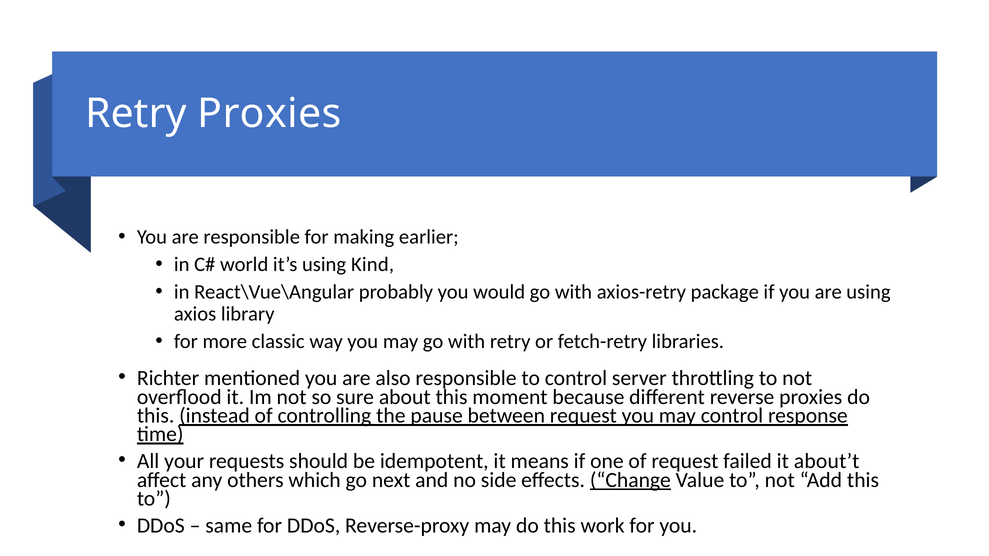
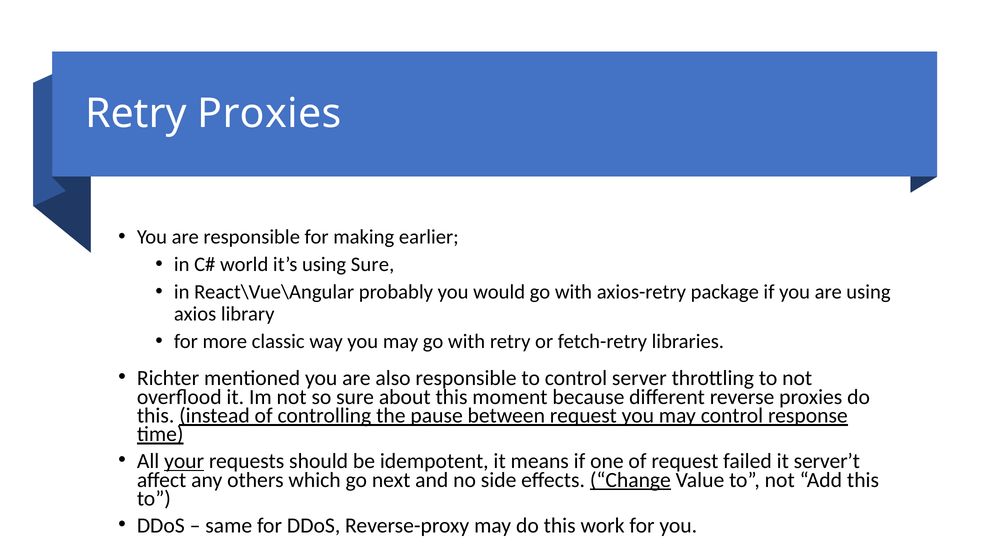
using Kind: Kind -> Sure
your underline: none -> present
about’t: about’t -> server’t
